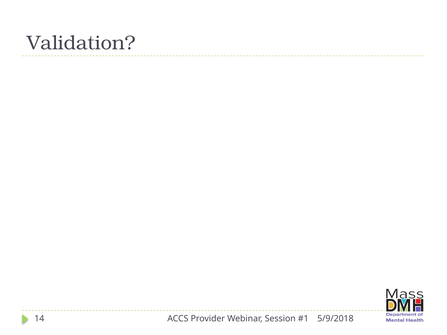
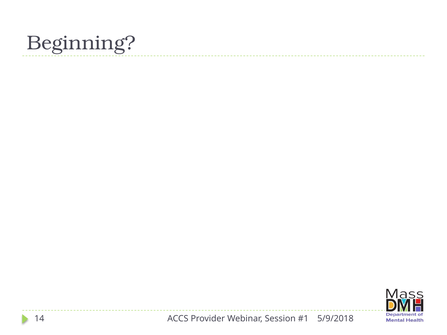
Validation: Validation -> Beginning
